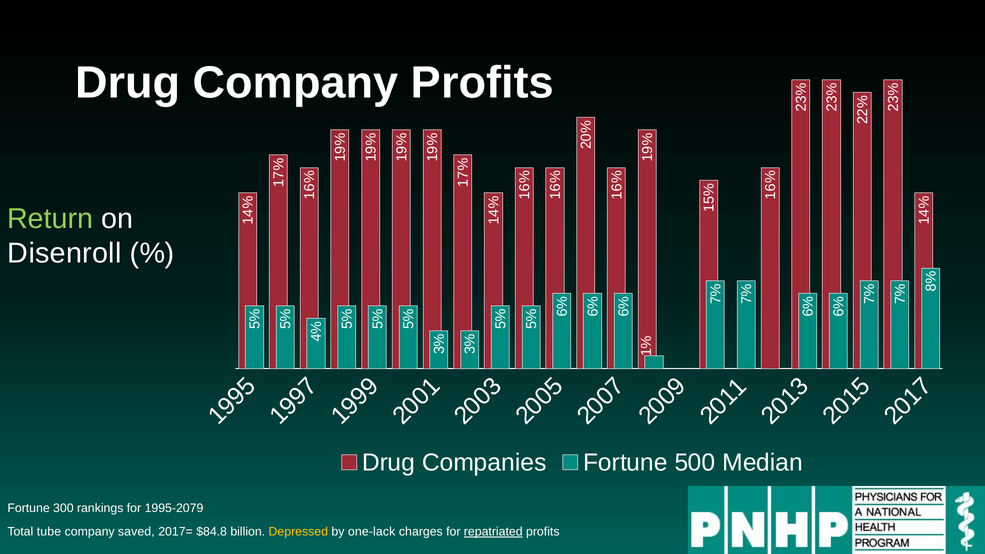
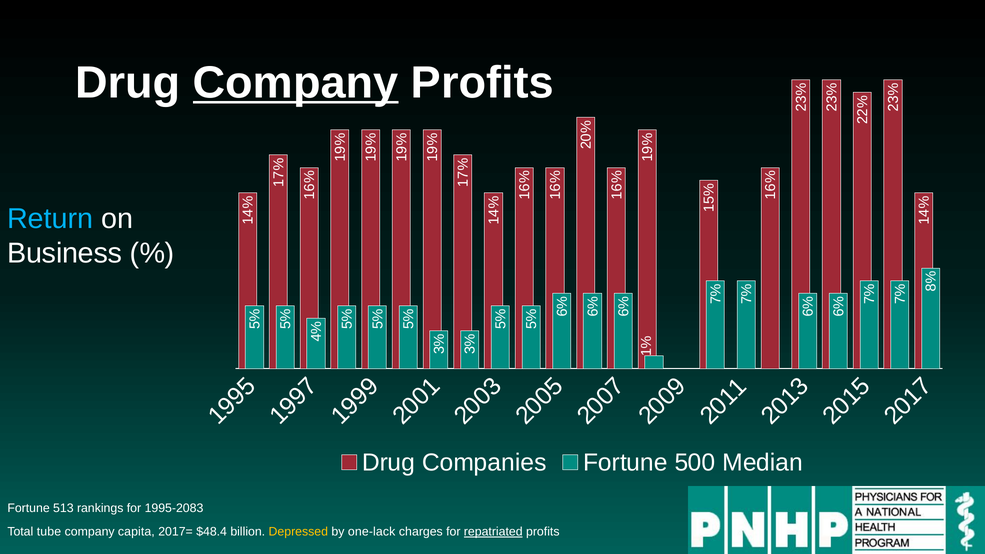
Company at (296, 83) underline: none -> present
Return colour: light green -> light blue
Disenroll: Disenroll -> Business
300: 300 -> 513
1995-2079: 1995-2079 -> 1995-2083
saved: saved -> capita
$84.8: $84.8 -> $48.4
